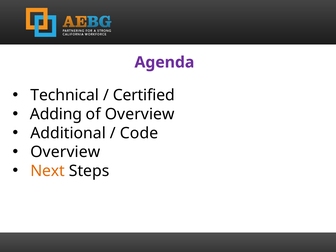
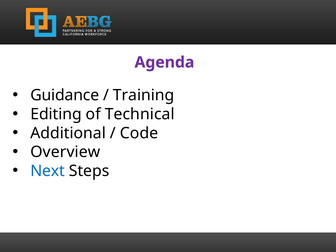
Technical: Technical -> Guidance
Certified: Certified -> Training
Adding: Adding -> Editing
of Overview: Overview -> Technical
Next colour: orange -> blue
